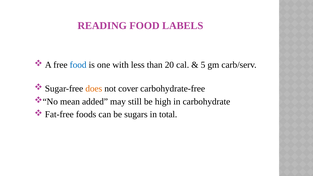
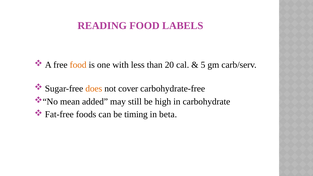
food at (78, 65) colour: blue -> orange
sugars: sugars -> timing
total: total -> beta
